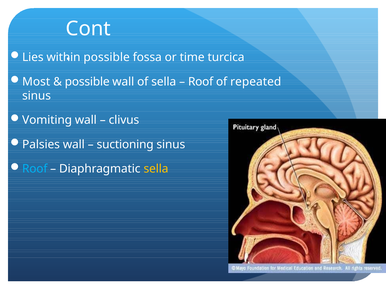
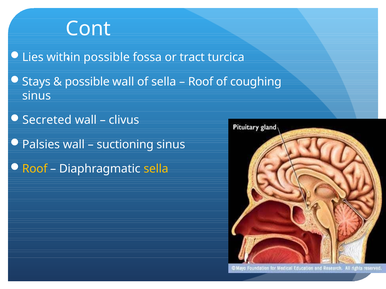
time: time -> tract
Most: Most -> Stays
repeated: repeated -> coughing
Vomiting: Vomiting -> Secreted
Roof at (35, 169) colour: light blue -> yellow
